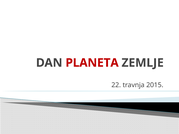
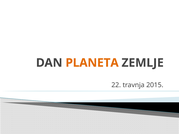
PLANETA colour: red -> orange
